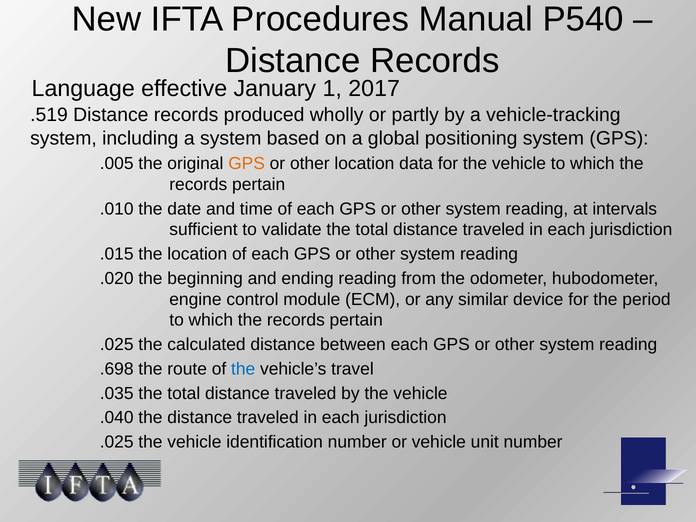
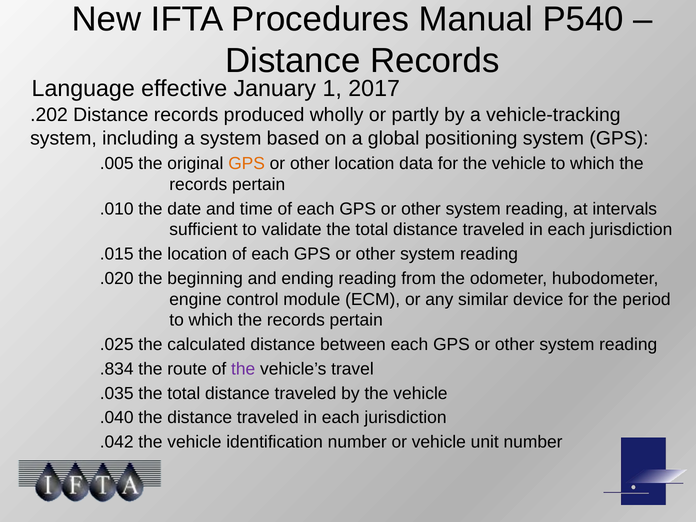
.519: .519 -> .202
.698: .698 -> .834
the at (243, 369) colour: blue -> purple
.025 at (117, 442): .025 -> .042
